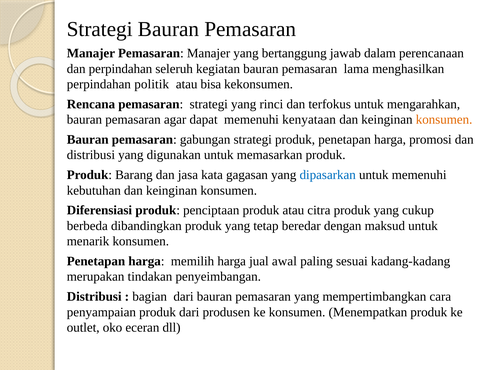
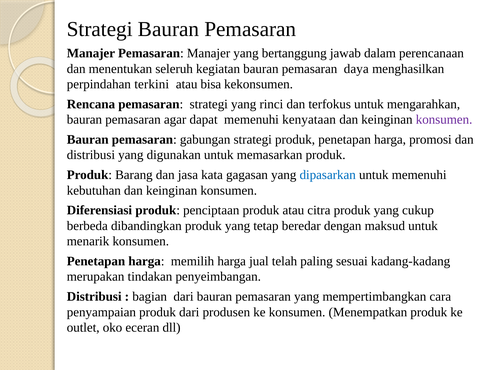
dan perpindahan: perpindahan -> menentukan
lama: lama -> daya
politik: politik -> terkini
konsumen at (444, 120) colour: orange -> purple
awal: awal -> telah
